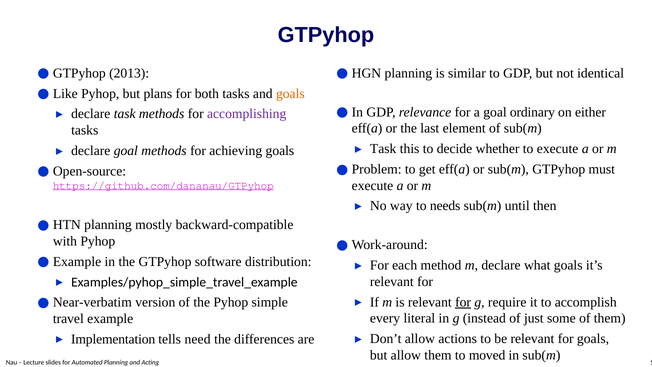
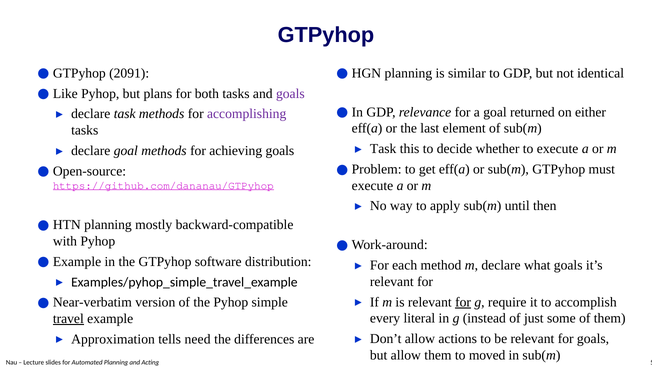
2013: 2013 -> 2091
goals at (290, 93) colour: orange -> purple
ordinary: ordinary -> returned
needs: needs -> apply
travel underline: none -> present
Implementation: Implementation -> Approximation
